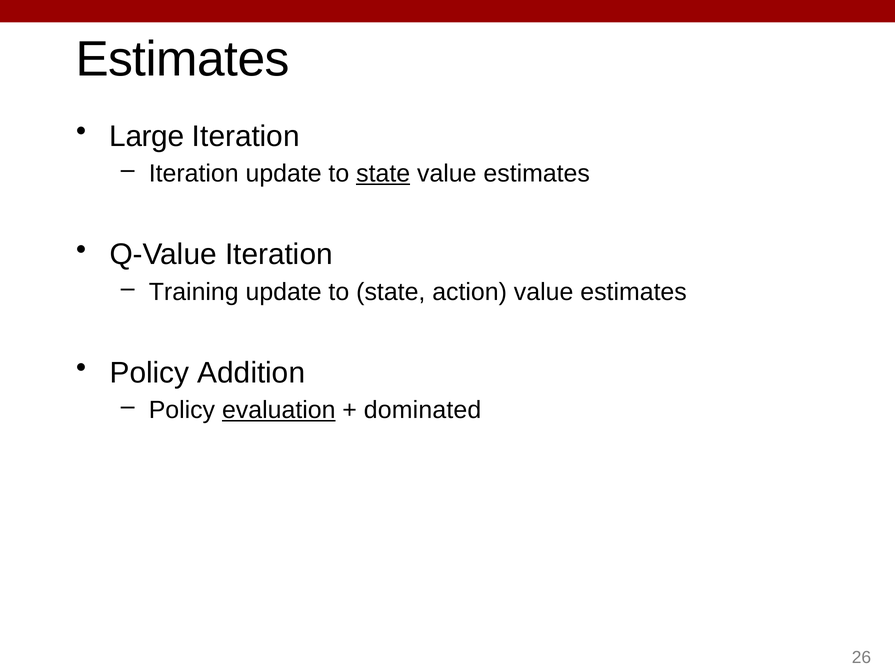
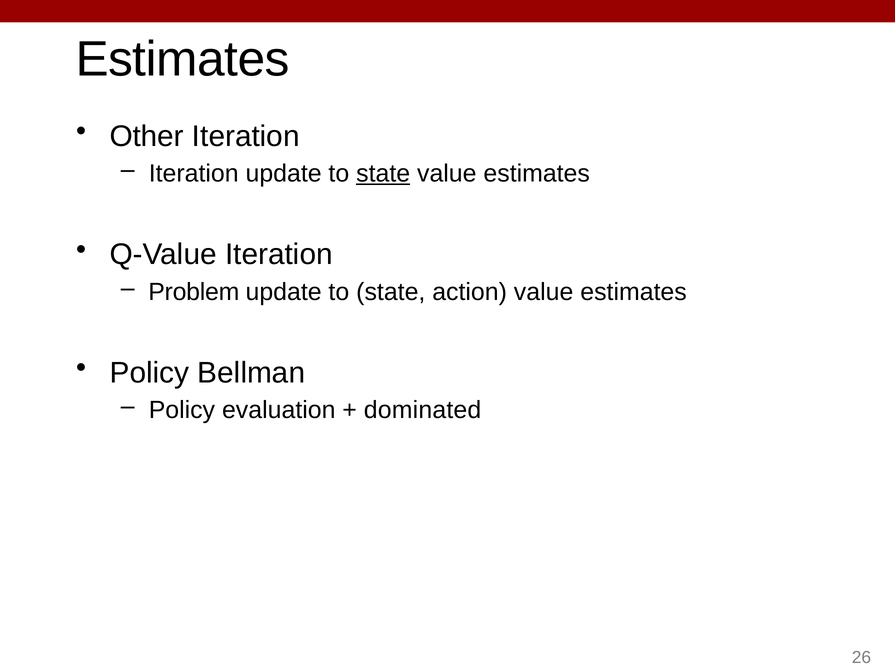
Large: Large -> Other
Training: Training -> Problem
Addition: Addition -> Bellman
evaluation underline: present -> none
